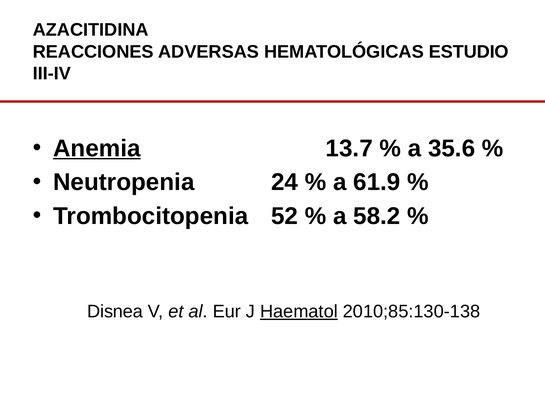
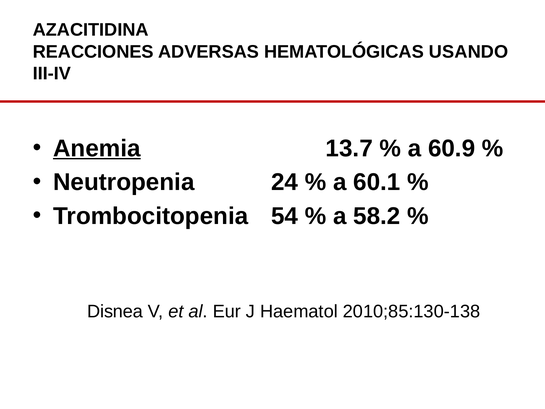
ESTUDIO: ESTUDIO -> USANDO
35.6: 35.6 -> 60.9
61.9: 61.9 -> 60.1
52: 52 -> 54
Haematol underline: present -> none
